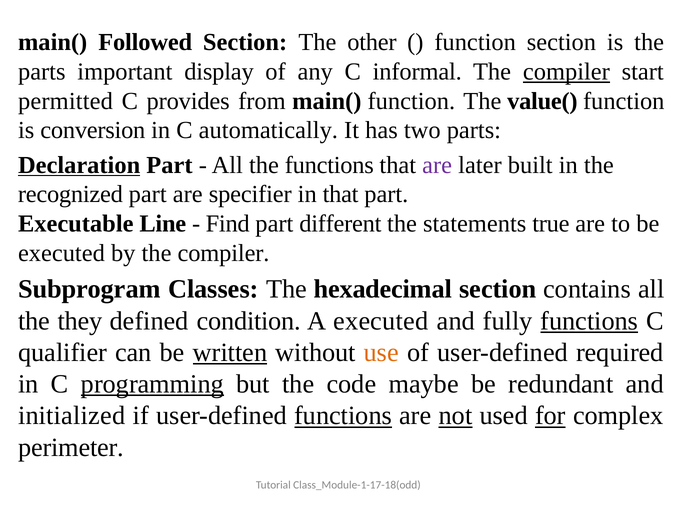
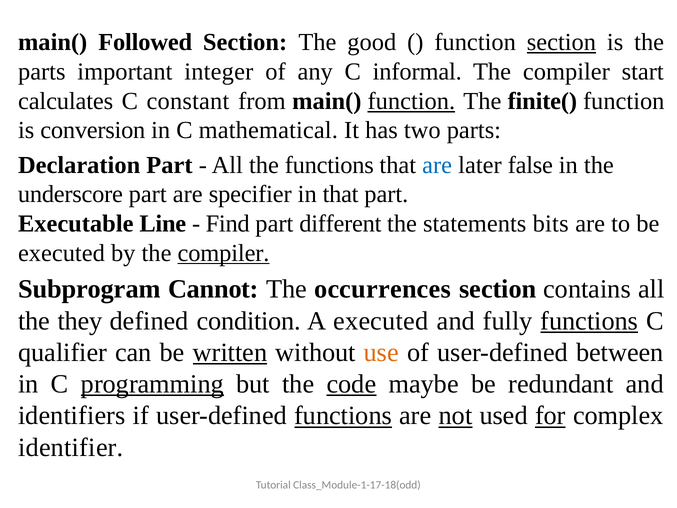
other: other -> good
section at (561, 42) underline: none -> present
display: display -> integer
compiler at (566, 72) underline: present -> none
permitted: permitted -> calculates
provides: provides -> constant
function at (411, 101) underline: none -> present
value(: value( -> finite(
automatically: automatically -> mathematical
Declaration underline: present -> none
are at (437, 165) colour: purple -> blue
built: built -> false
recognized: recognized -> underscore
true: true -> bits
compiler at (224, 253) underline: none -> present
Classes: Classes -> Cannot
hexadecimal: hexadecimal -> occurrences
required: required -> between
code underline: none -> present
initialized: initialized -> identifiers
perimeter: perimeter -> identifier
